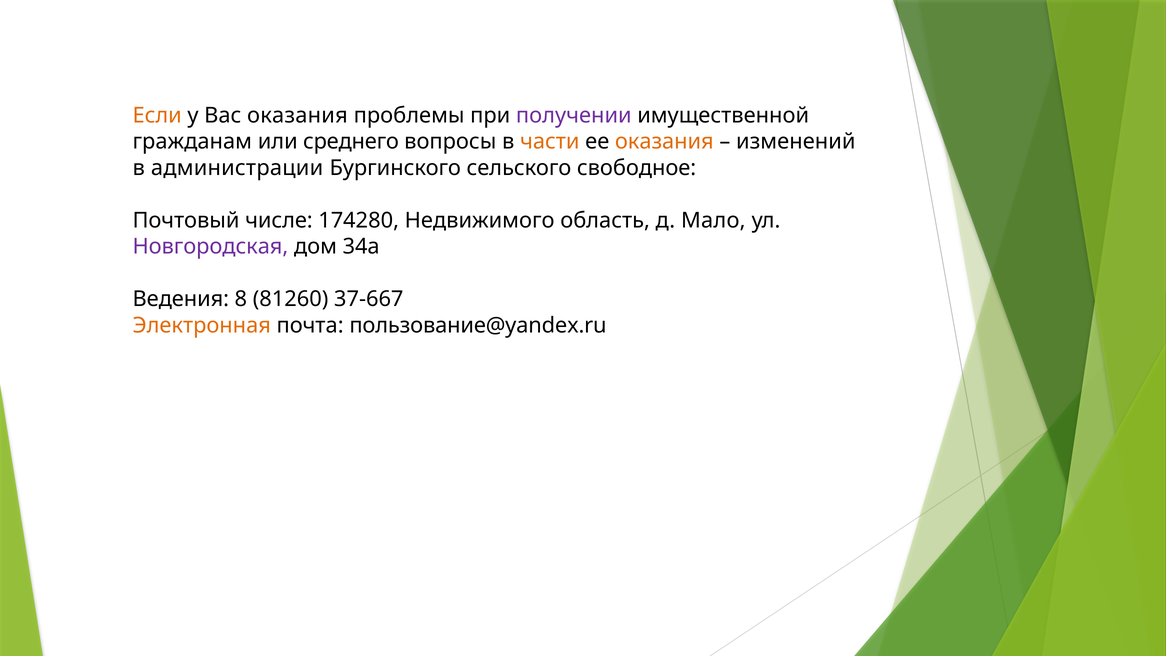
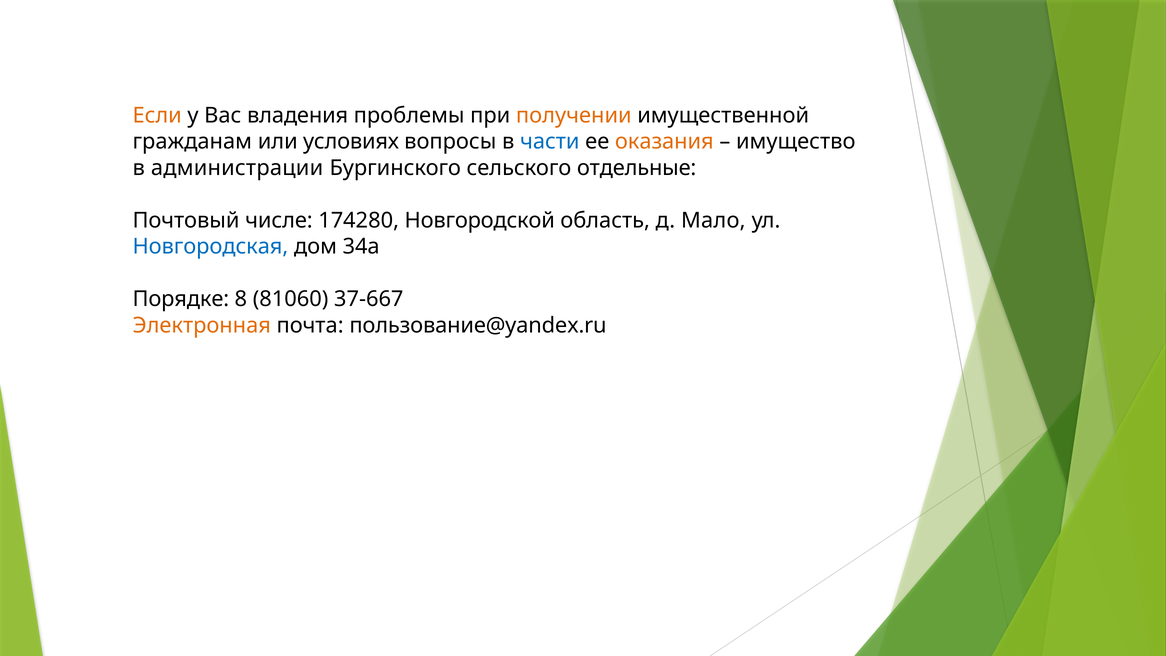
Вас оказания: оказания -> владения
получении colour: purple -> orange
среднего: среднего -> условиях
части colour: orange -> blue
изменений: изменений -> имущество
свободное: свободное -> отдельные
Недвижимого: Недвижимого -> Новгородской
Новгородская colour: purple -> blue
Ведения: Ведения -> Порядке
81260: 81260 -> 81060
